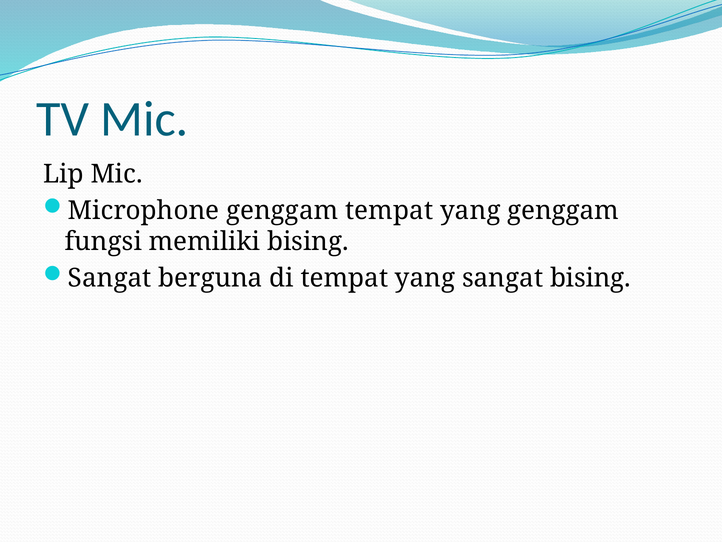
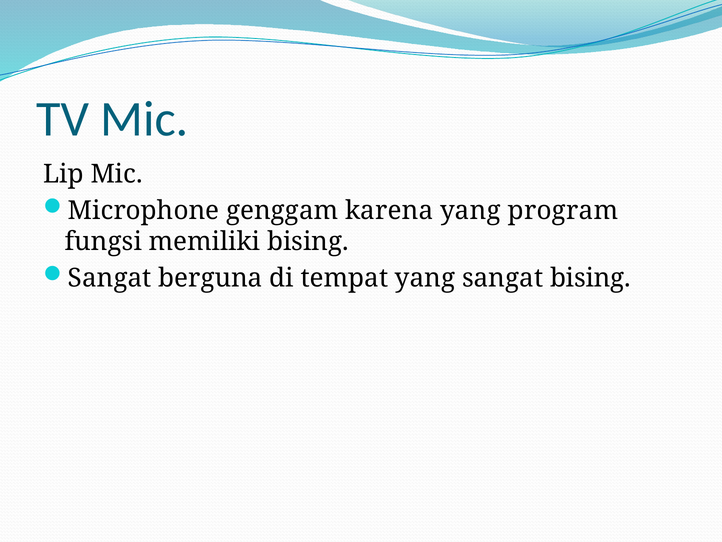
genggam tempat: tempat -> karena
yang genggam: genggam -> program
